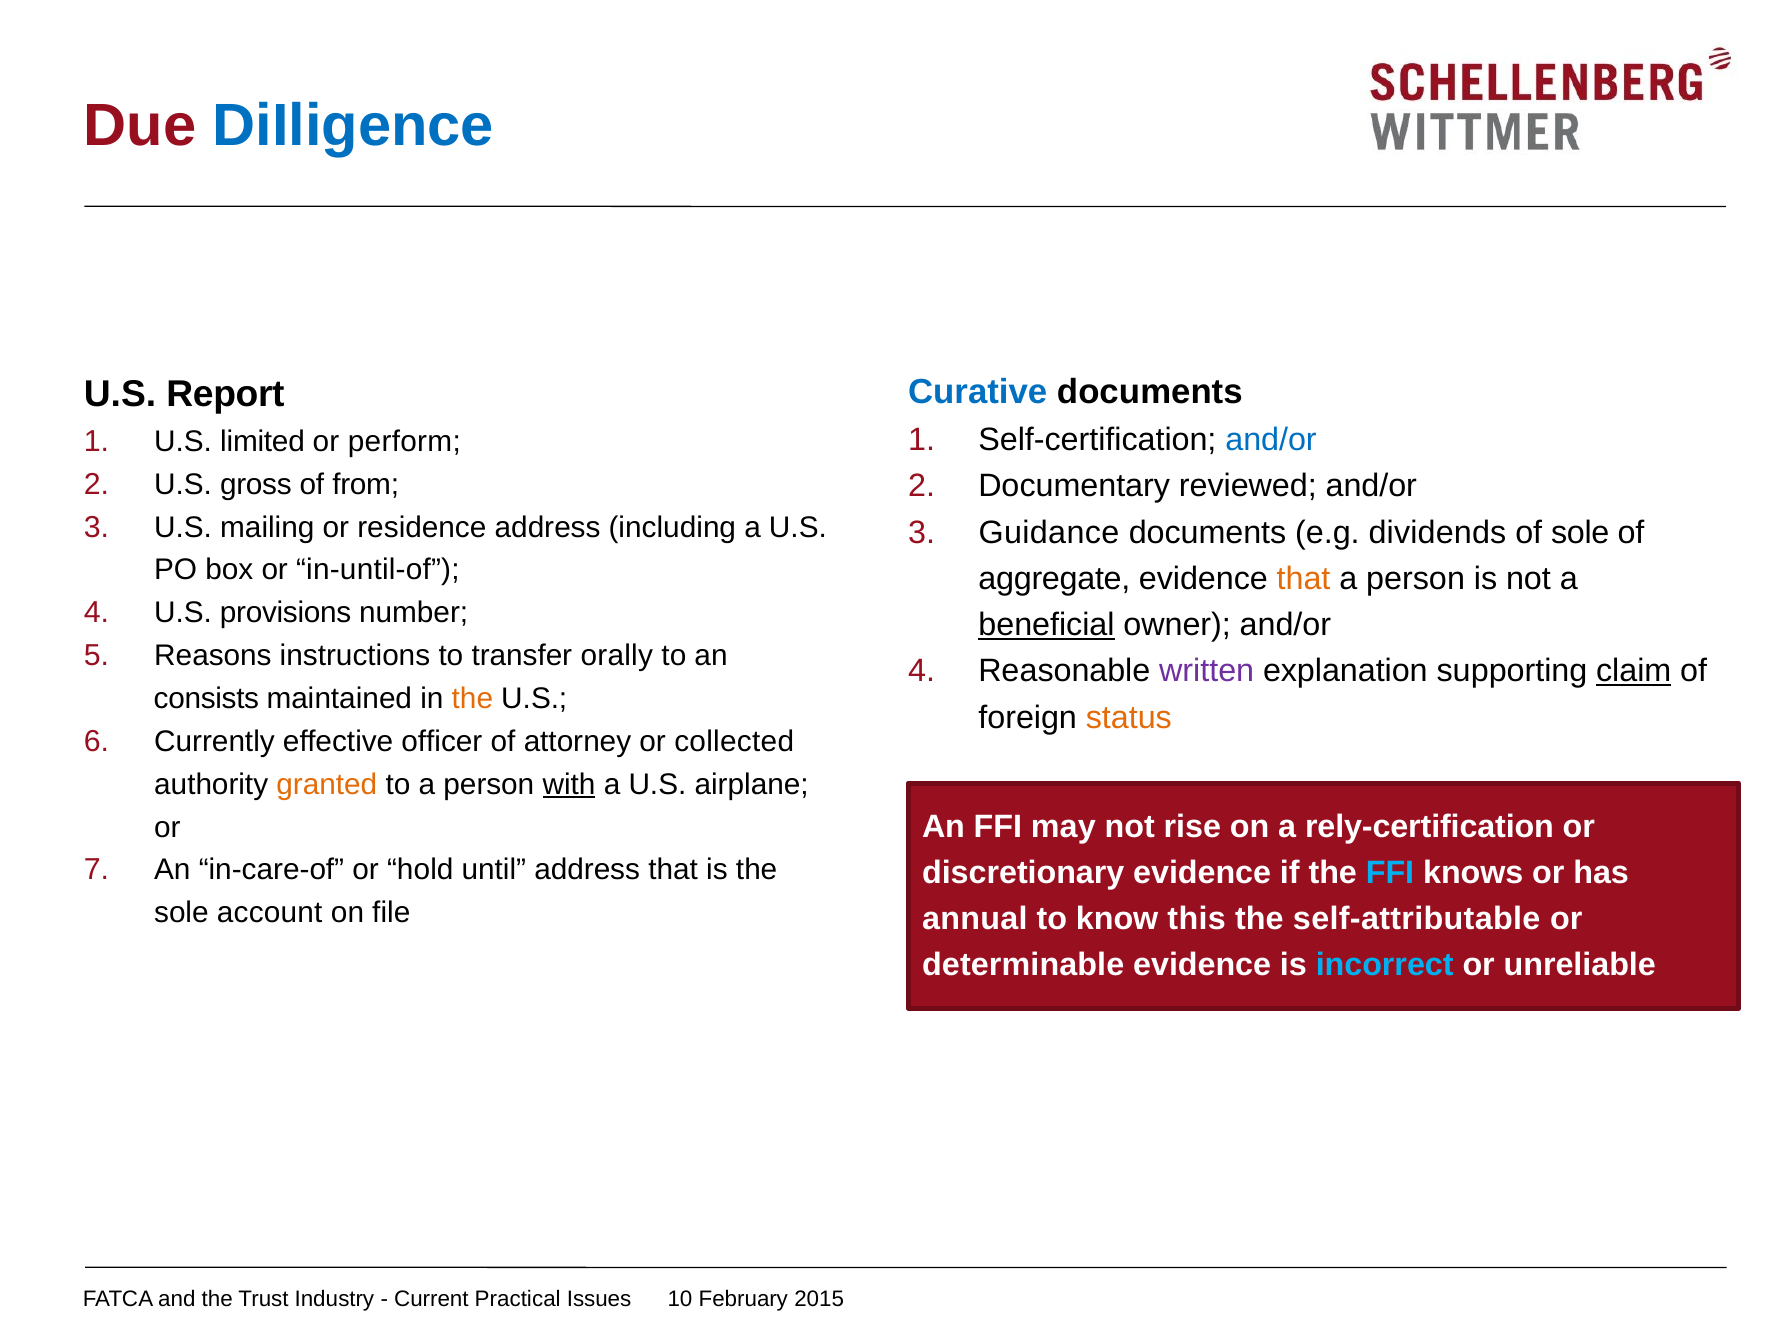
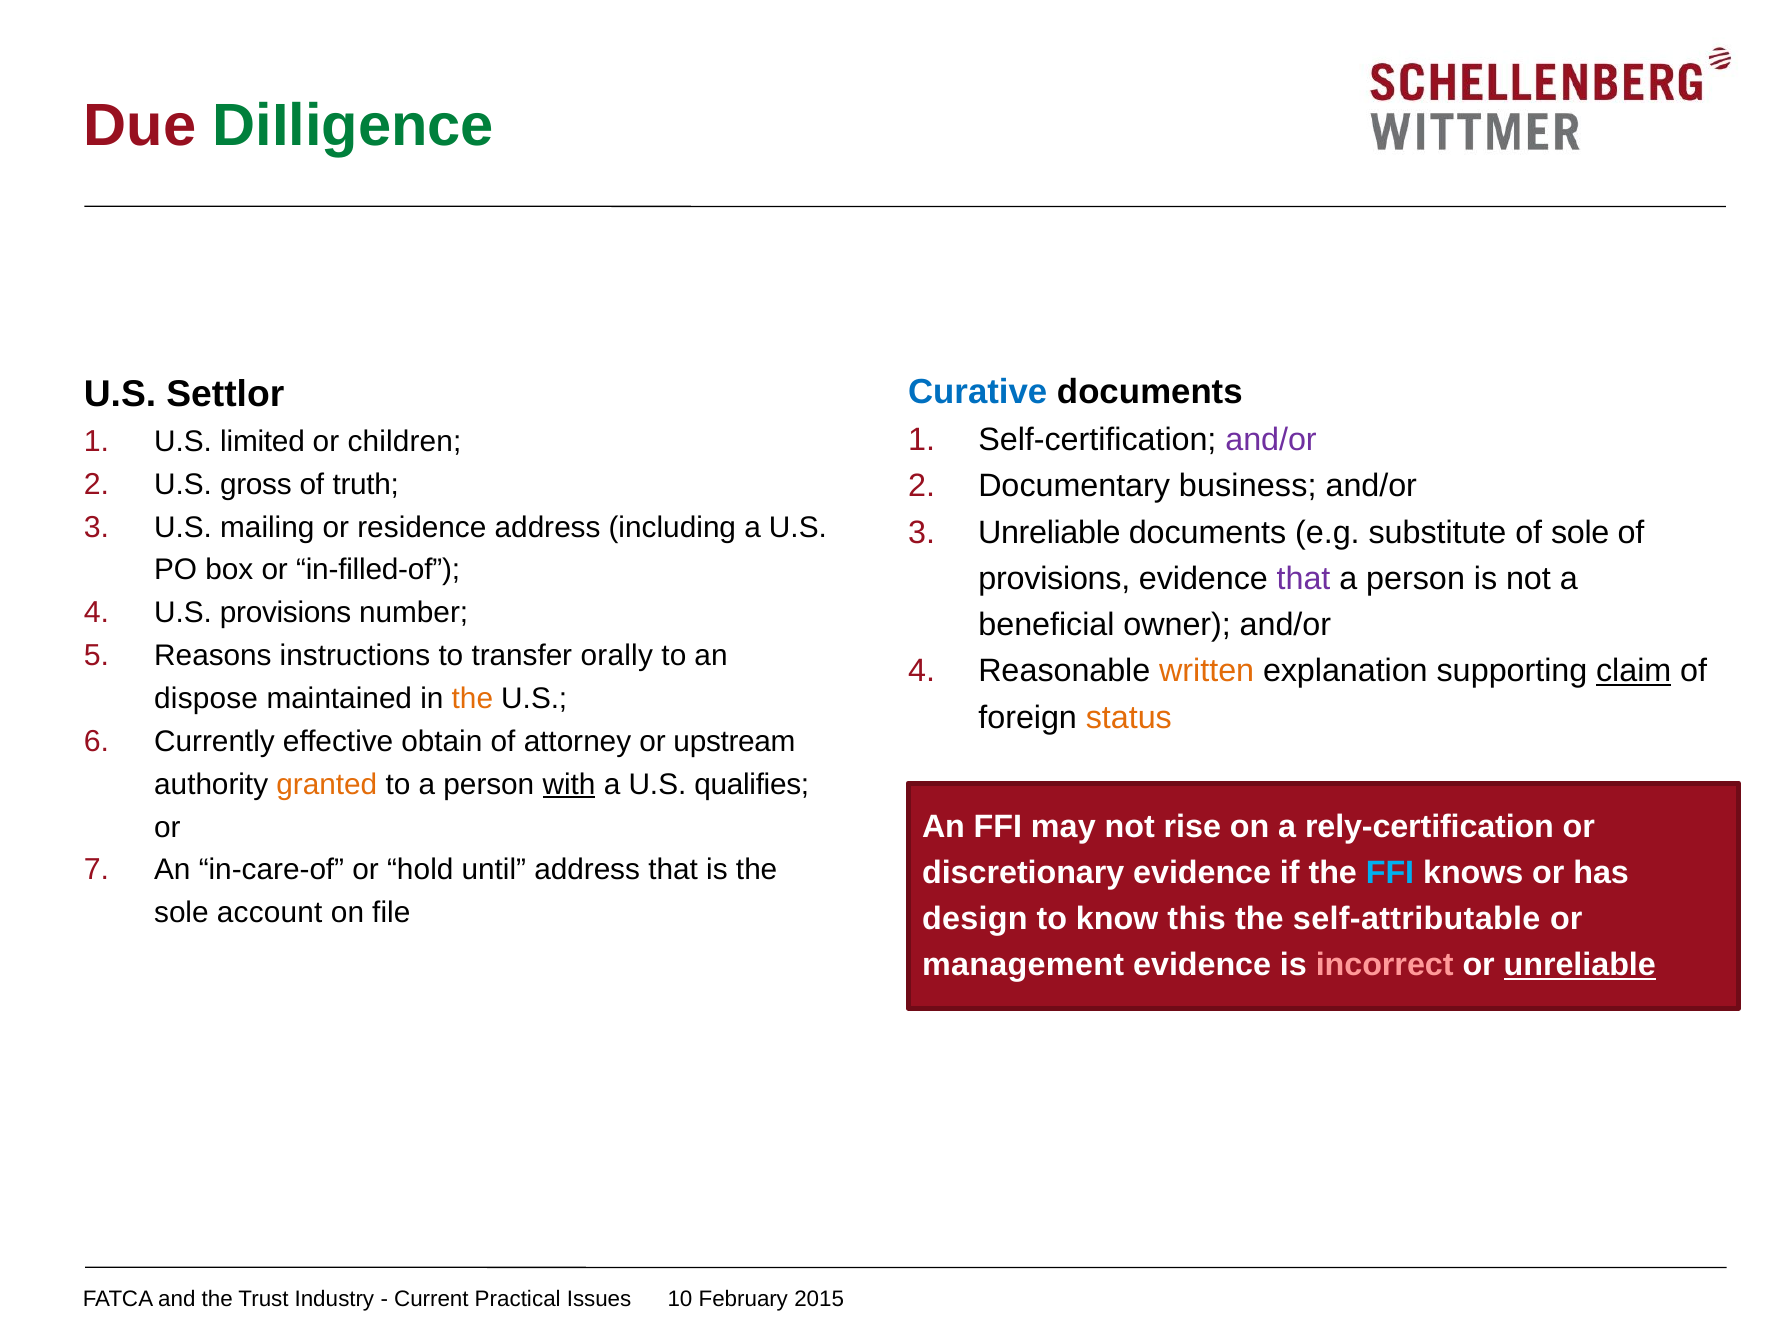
DiIligence colour: blue -> green
Report: Report -> Settlor
and/or at (1271, 440) colour: blue -> purple
perform: perform -> children
from: from -> truth
reviewed: reviewed -> business
Guidance at (1049, 533): Guidance -> Unreliable
dividends: dividends -> substitute
in-until-of: in-until-of -> in-filled-of
aggregate at (1054, 579): aggregate -> provisions
that at (1304, 579) colour: orange -> purple
beneficial underline: present -> none
written colour: purple -> orange
consists: consists -> dispose
officer: officer -> obtain
collected: collected -> upstream
airplane: airplane -> qualifies
annual: annual -> design
determinable: determinable -> management
incorrect colour: light blue -> pink
unreliable at (1580, 965) underline: none -> present
